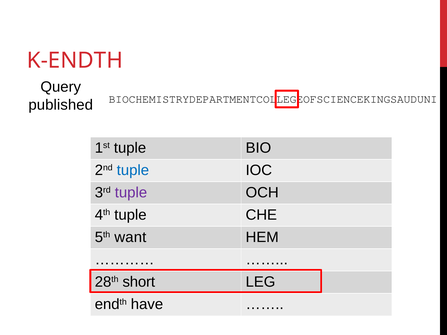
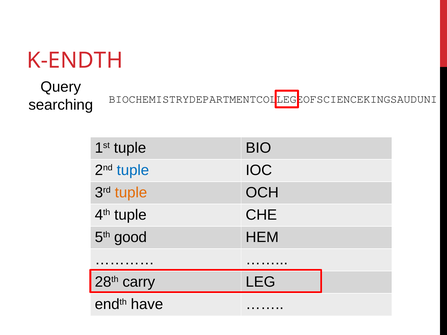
published: published -> searching
tuple at (131, 193) colour: purple -> orange
want: want -> good
short: short -> carry
